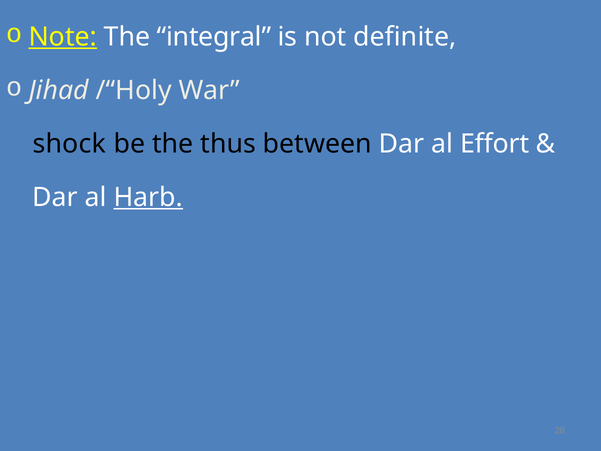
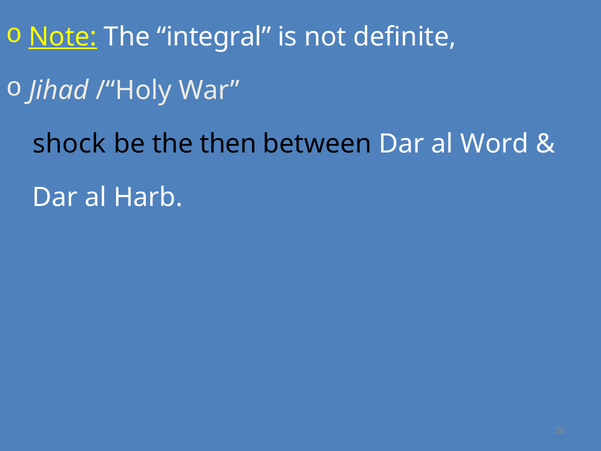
thus: thus -> then
Effort: Effort -> Word
Harb underline: present -> none
